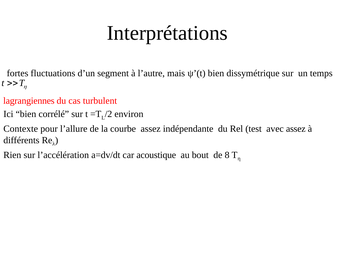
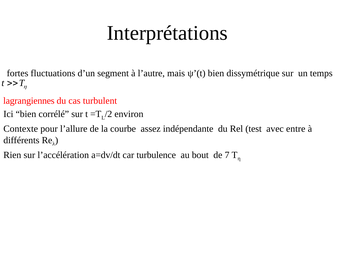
avec assez: assez -> entre
acoustique: acoustique -> turbulence
8: 8 -> 7
